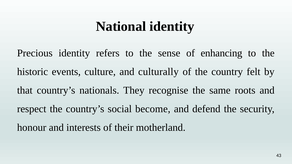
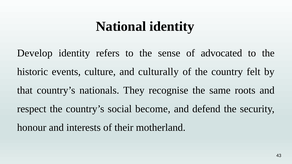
Precious: Precious -> Develop
enhancing: enhancing -> advocated
